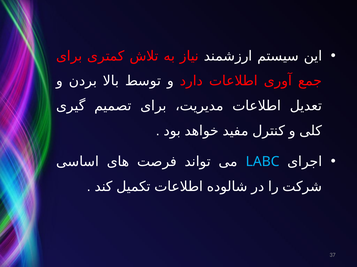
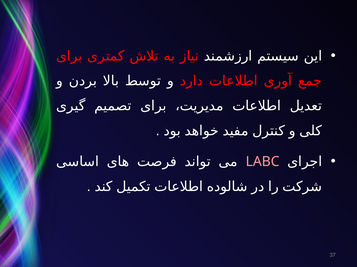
LABC colour: light blue -> pink
